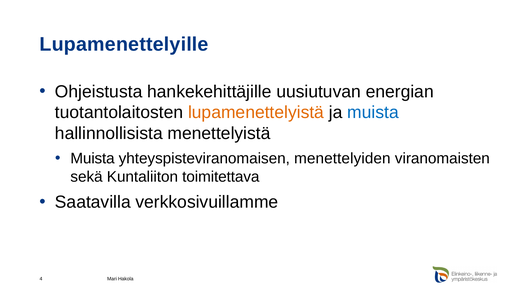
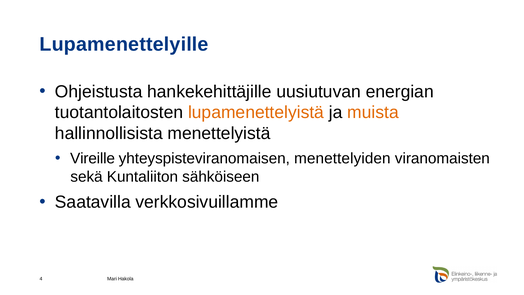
muista at (373, 112) colour: blue -> orange
Muista at (93, 158): Muista -> Vireille
toimitettava: toimitettava -> sähköiseen
